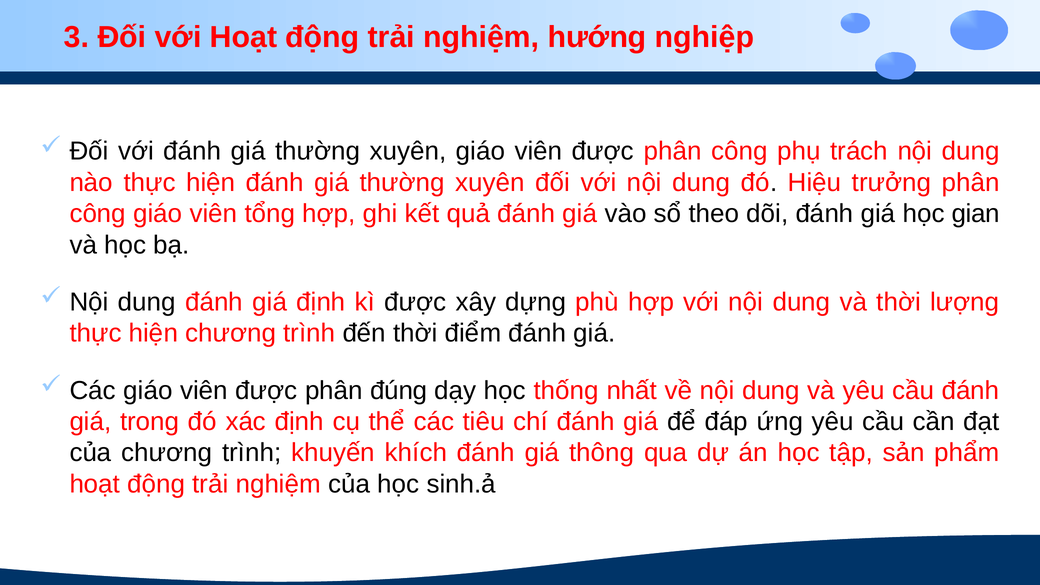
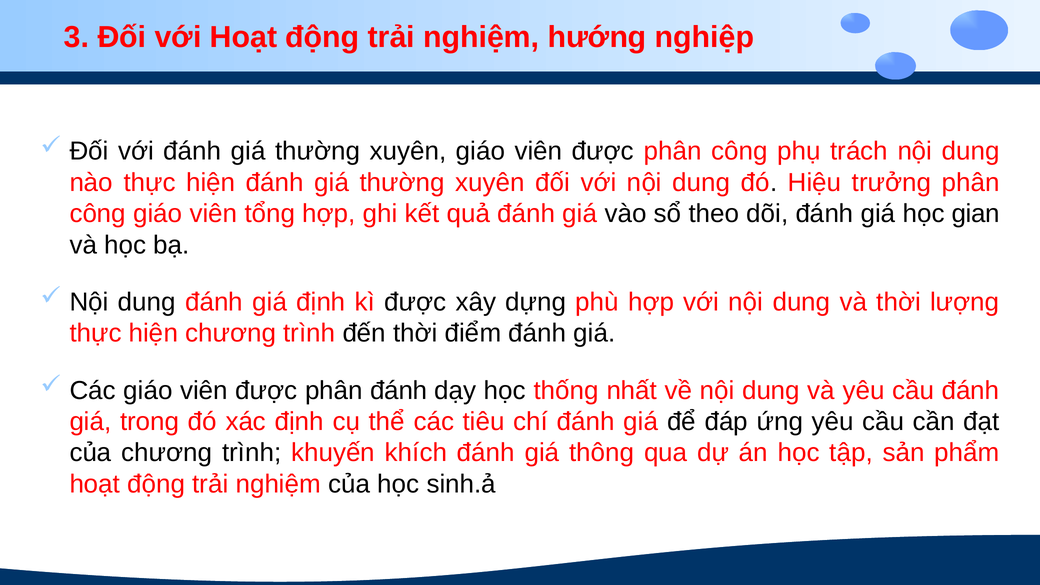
phân đúng: đúng -> đánh
